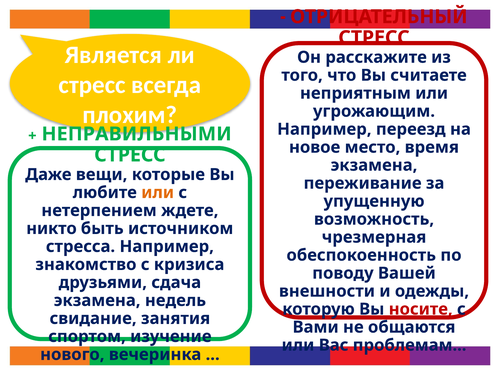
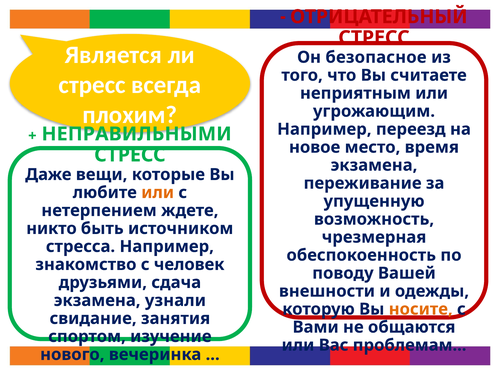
расскажите: расскажите -> безопасное
кризиса: кризиса -> человек
недель: недель -> узнали
носите colour: red -> orange
